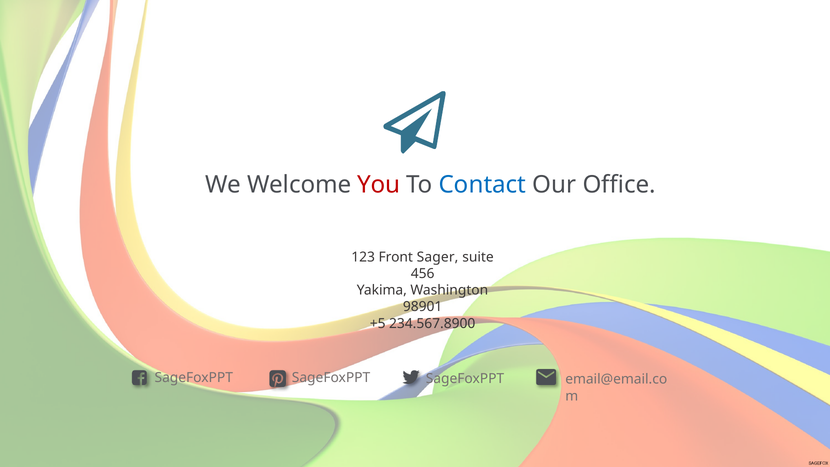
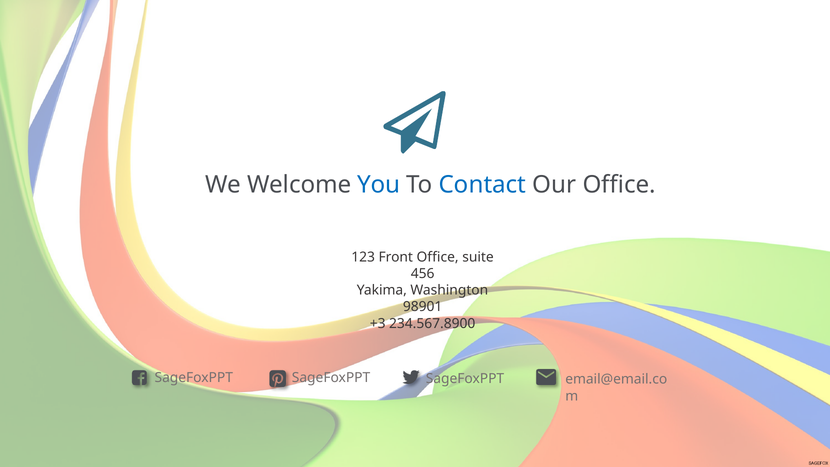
You colour: red -> blue
Front Sager: Sager -> Office
+5: +5 -> +3
